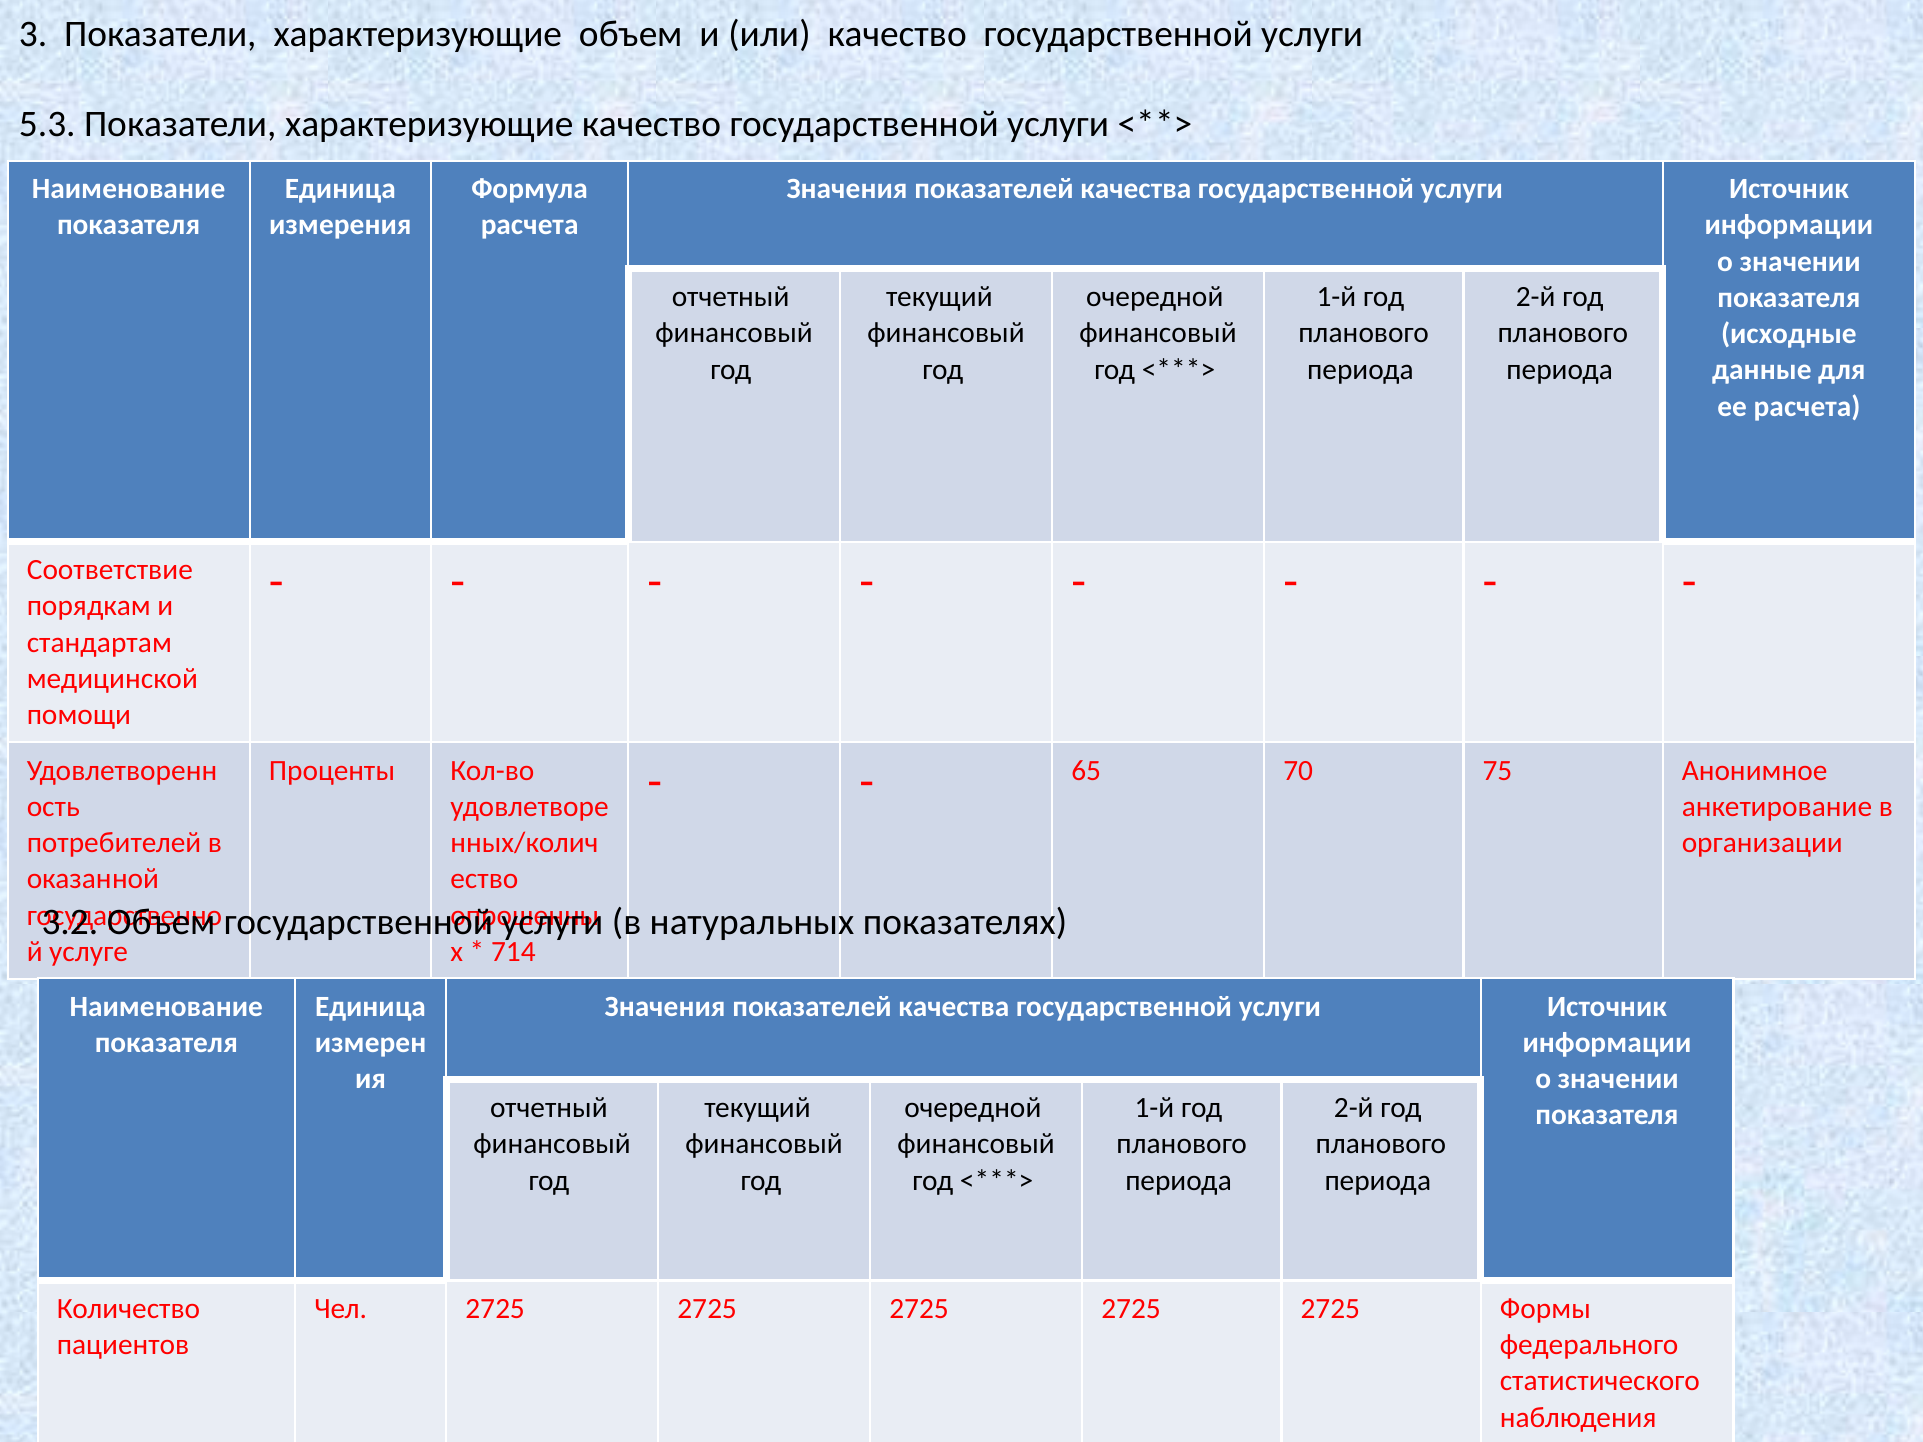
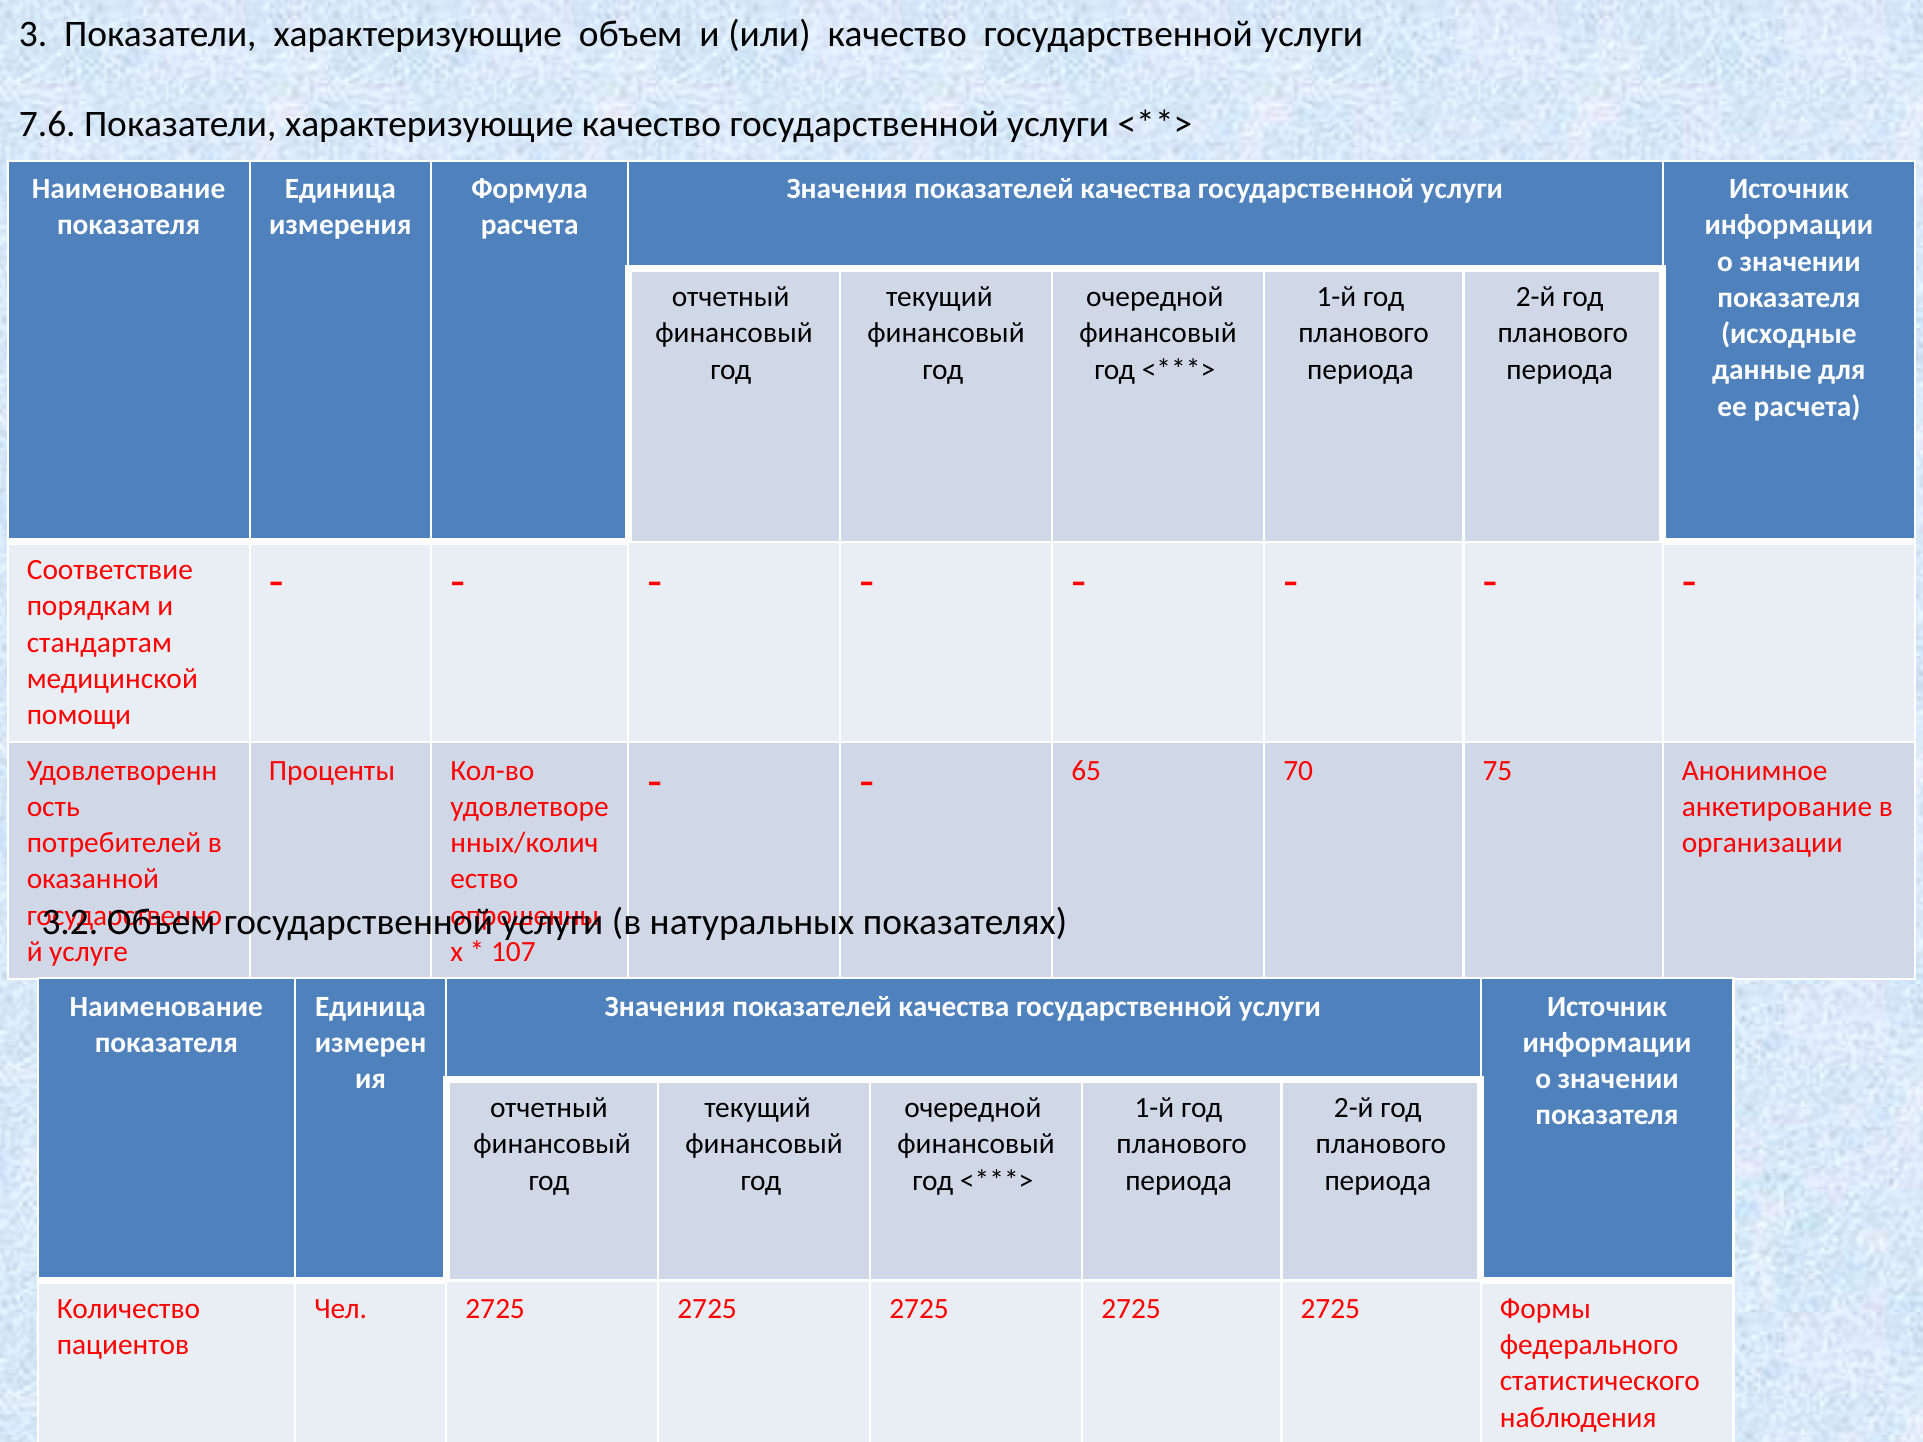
5.3: 5.3 -> 7.6
714: 714 -> 107
